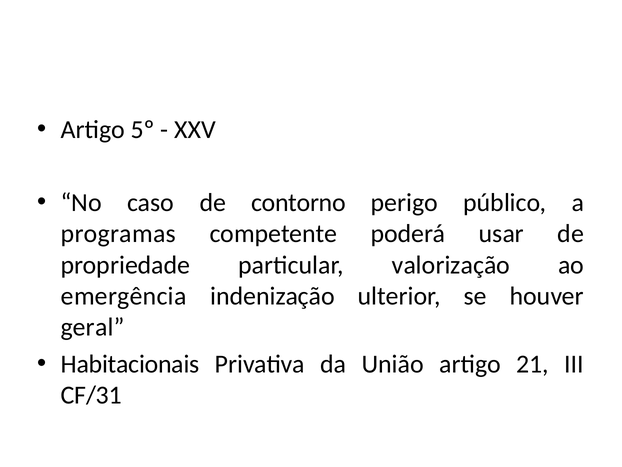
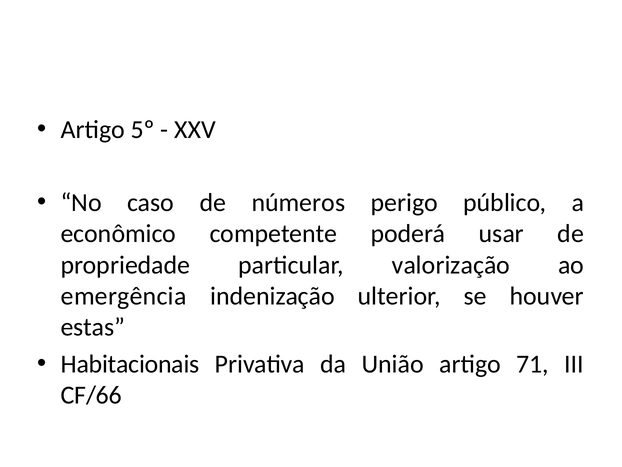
contorno: contorno -> números
programas: programas -> econômico
geral: geral -> estas
21: 21 -> 71
CF/31: CF/31 -> CF/66
